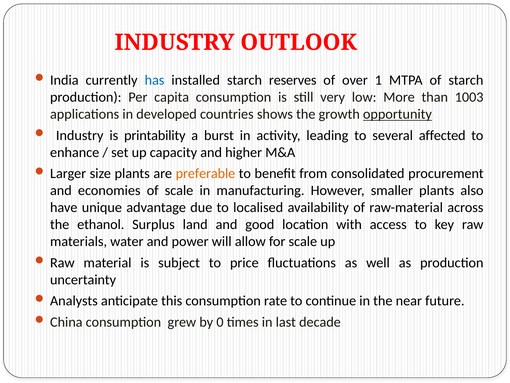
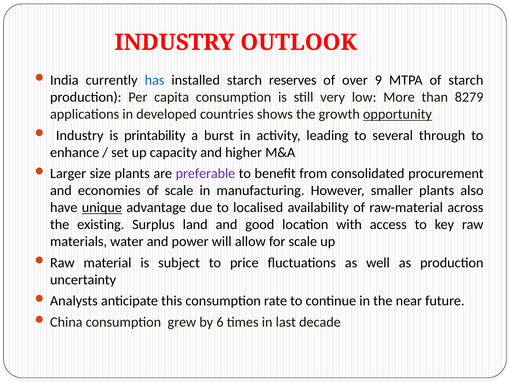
1: 1 -> 9
1003: 1003 -> 8279
affected: affected -> through
preferable colour: orange -> purple
unique underline: none -> present
ethanol: ethanol -> existing
0: 0 -> 6
